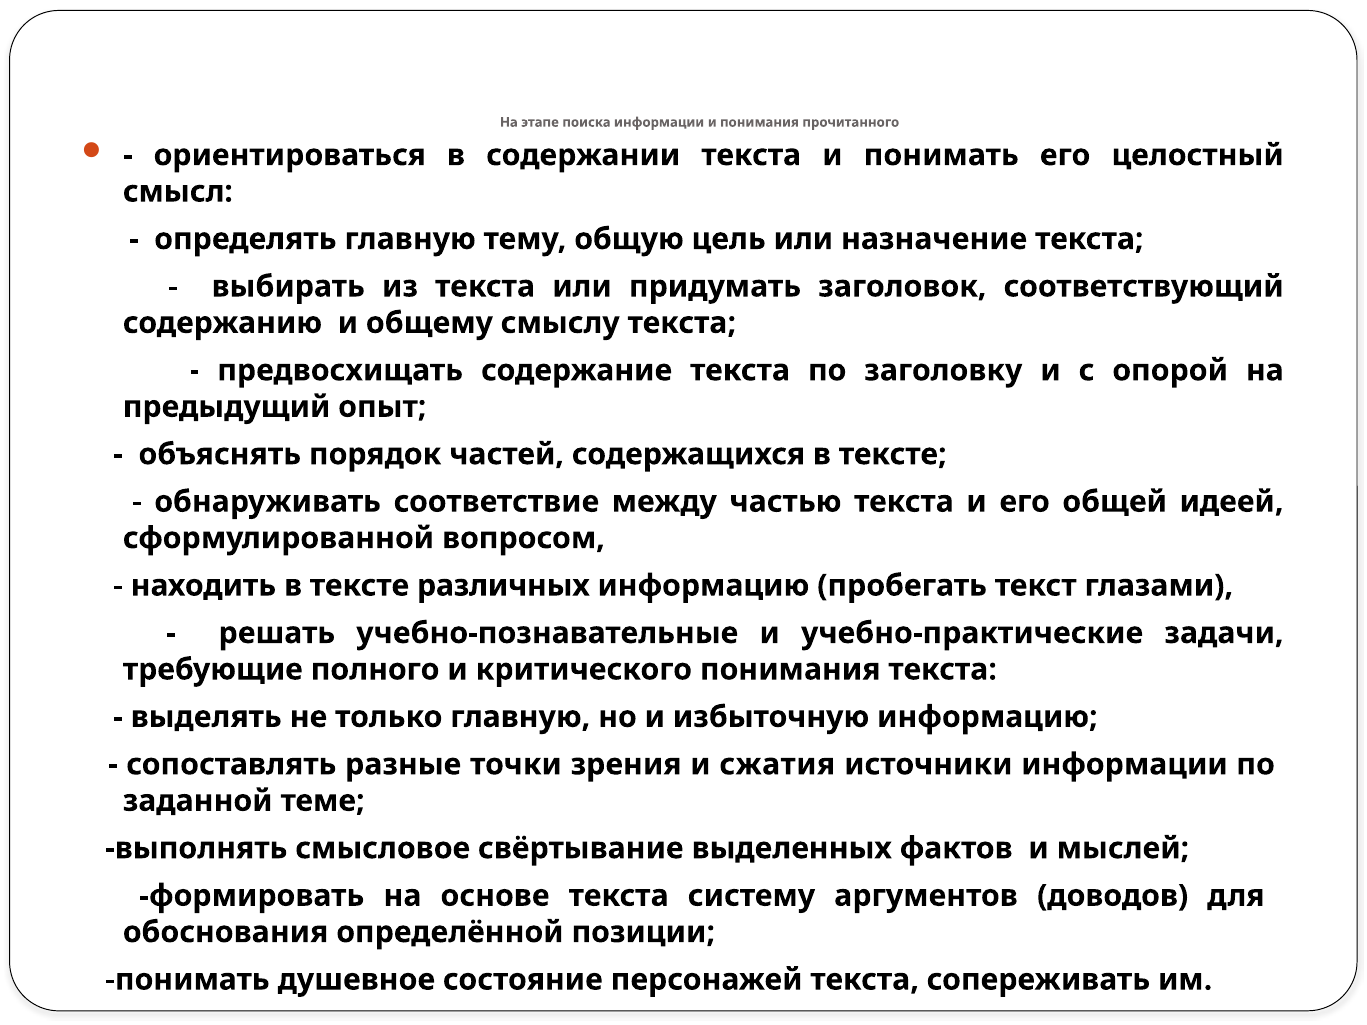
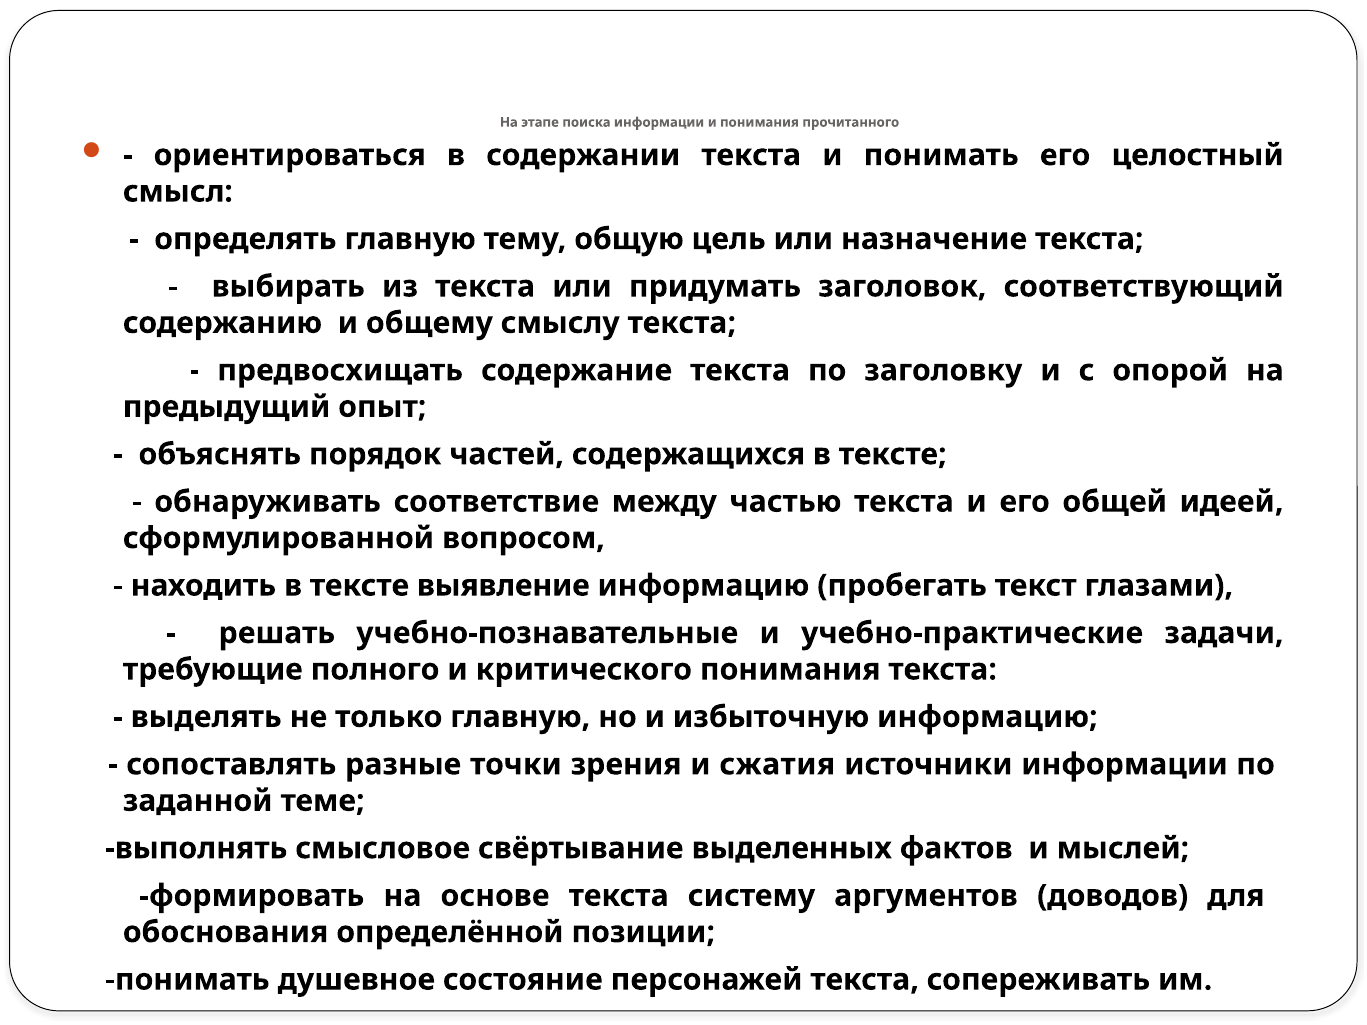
различных: различных -> выявление
